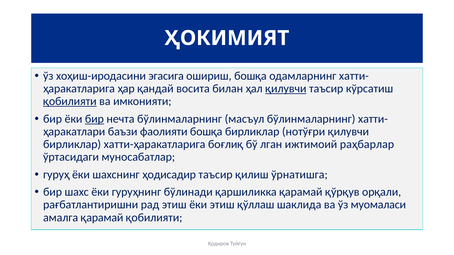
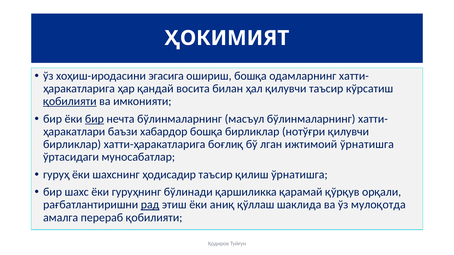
қилувчи at (286, 89) underline: present -> none
фаолияти: фаолияти -> хабардор
ижтимоий раҳбарлар: раҳбарлар -> ўрнатишга
рад underline: none -> present
ёки этиш: этиш -> аниқ
муомаласи: муомаласи -> мулоқотда
амалга қарамай: қарамай -> перераб
